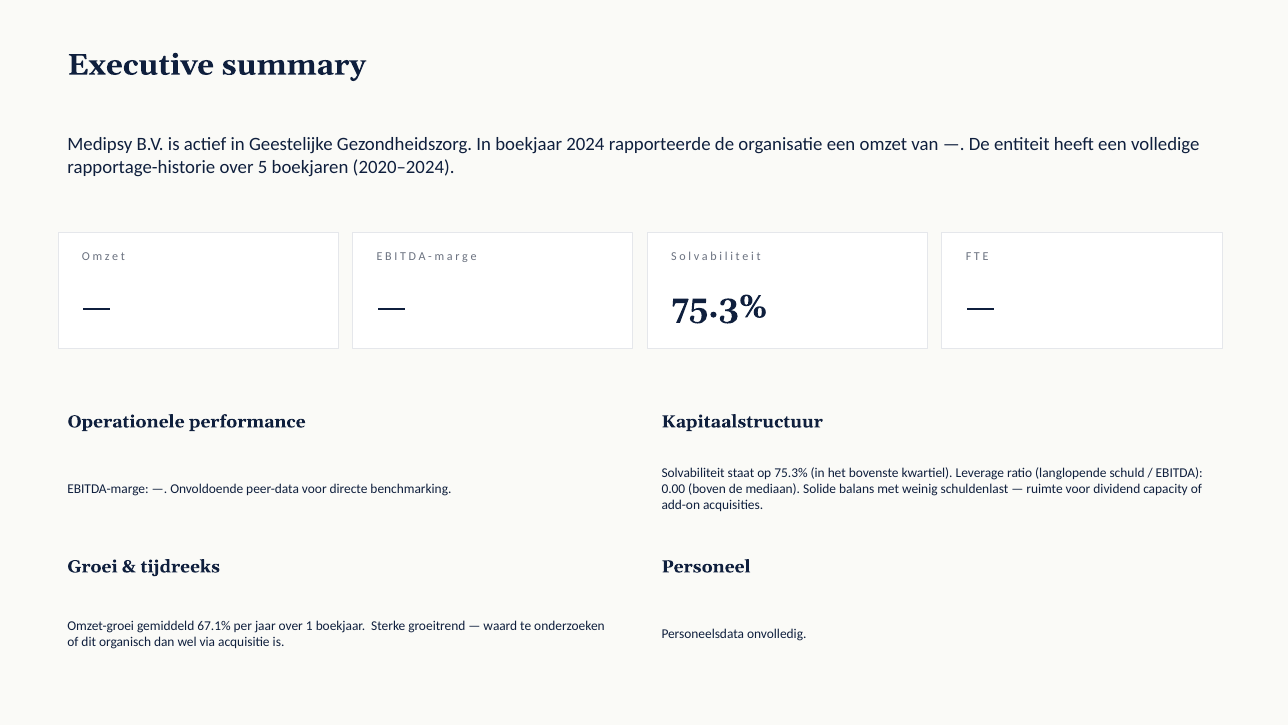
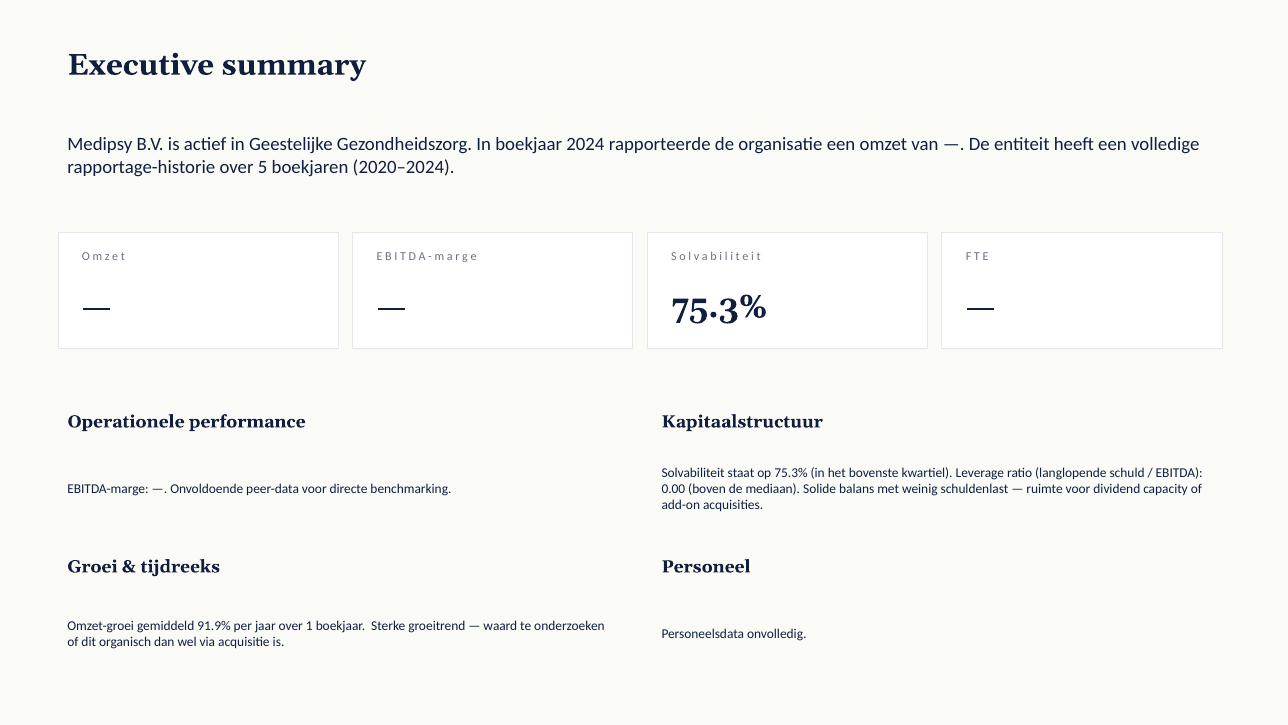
67.1%: 67.1% -> 91.9%
